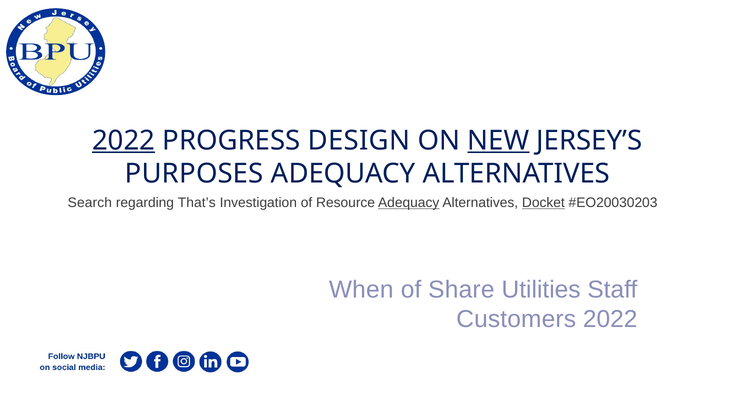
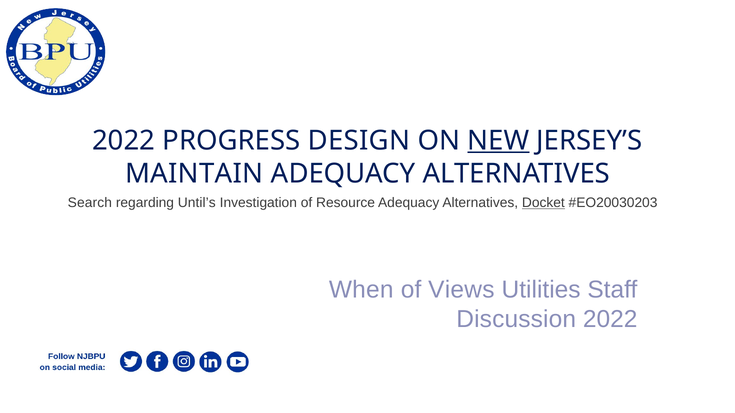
2022 at (124, 141) underline: present -> none
PURPOSES: PURPOSES -> MAINTAIN
That’s: That’s -> Until’s
Adequacy at (409, 203) underline: present -> none
Share: Share -> Views
Customers: Customers -> Discussion
